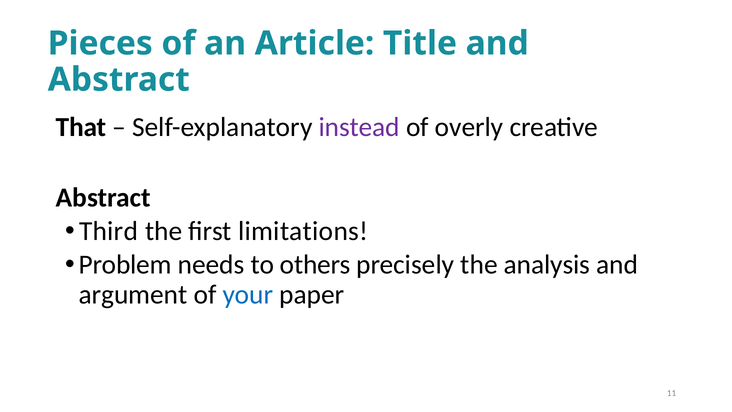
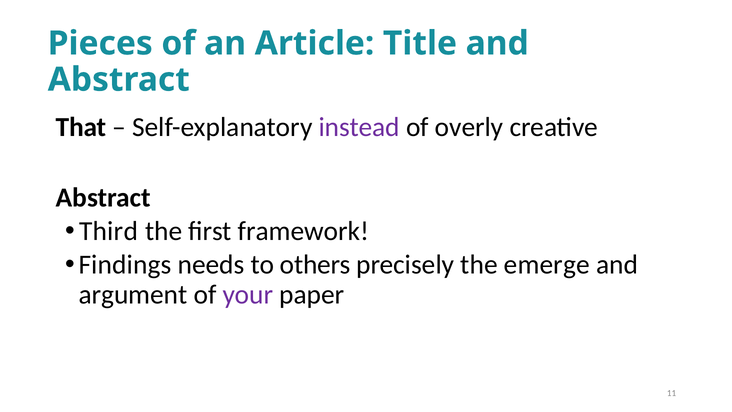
limitations: limitations -> framework
Problem: Problem -> Findings
analysis: analysis -> emerge
your colour: blue -> purple
